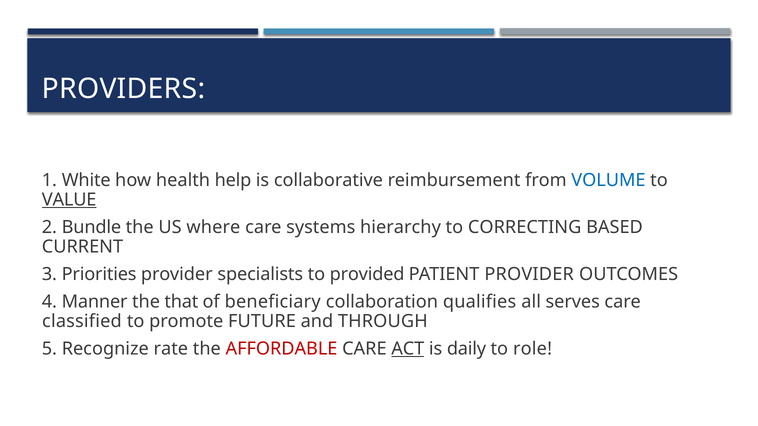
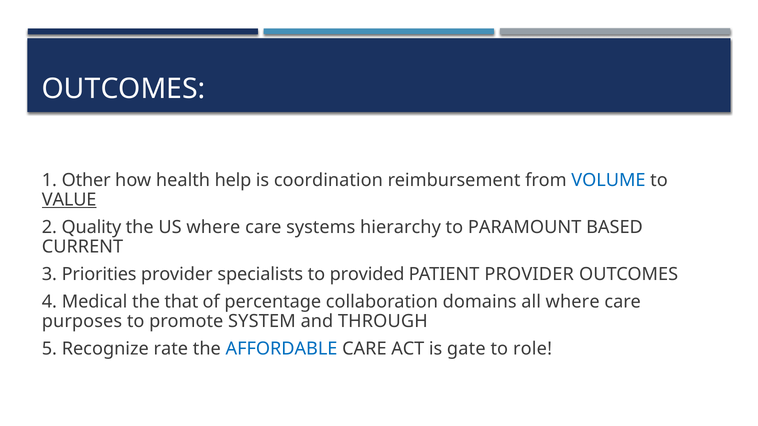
PROVIDERS at (123, 89): PROVIDERS -> OUTCOMES
White: White -> Other
collaborative: collaborative -> coordination
Bundle: Bundle -> Quality
CORRECTING: CORRECTING -> PARAMOUNT
Manner: Manner -> Medical
beneficiary: beneficiary -> percentage
qualifies: qualifies -> domains
all serves: serves -> where
classified: classified -> purposes
FUTURE: FUTURE -> SYSTEM
AFFORDABLE colour: red -> blue
ACT underline: present -> none
daily: daily -> gate
